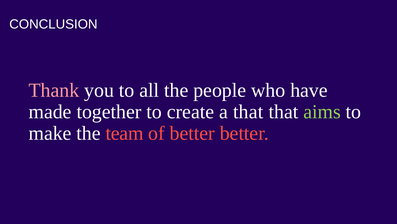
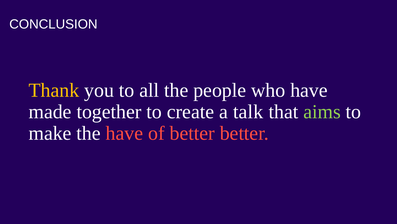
Thank colour: pink -> yellow
a that: that -> talk
the team: team -> have
